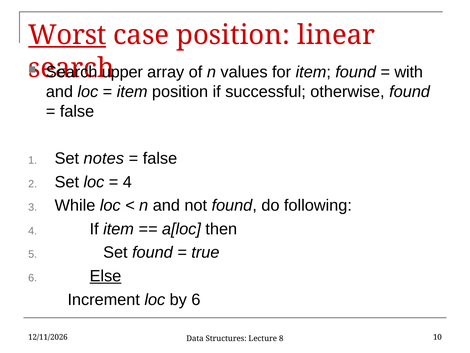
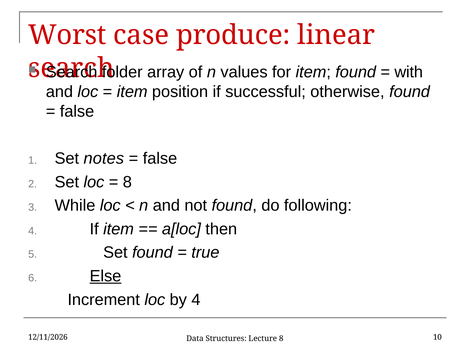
Worst underline: present -> none
case position: position -> produce
upper: upper -> folder
4 at (127, 182): 4 -> 8
by 6: 6 -> 4
